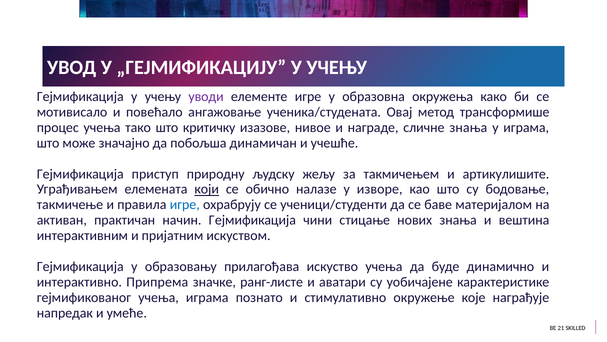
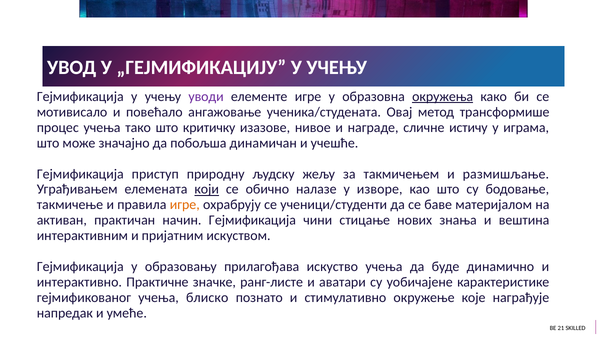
окружења underline: none -> present
сличне знања: знања -> истичу
артикулишите: артикулишите -> размишљање
игре at (185, 204) colour: blue -> orange
Припрема: Припрема -> Практичне
учења играма: играма -> блиско
